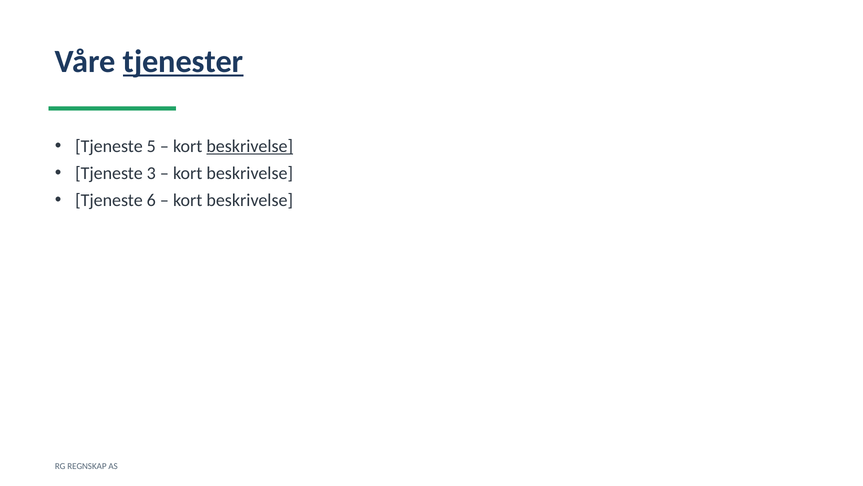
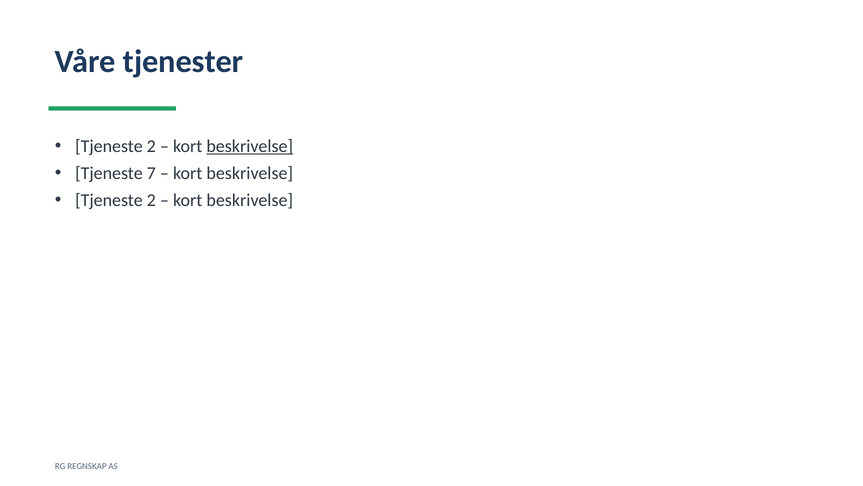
tjenester underline: present -> none
5 at (151, 146): 5 -> 2
3: 3 -> 7
6 at (151, 200): 6 -> 2
